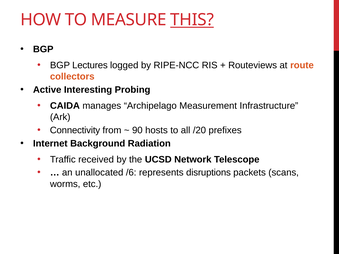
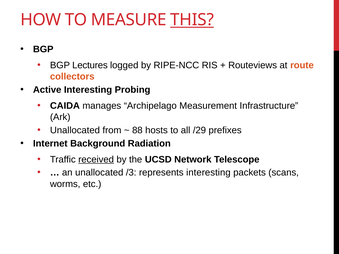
Connectivity at (75, 130): Connectivity -> Unallocated
90: 90 -> 88
/20: /20 -> /29
received underline: none -> present
/6: /6 -> /3
represents disruptions: disruptions -> interesting
